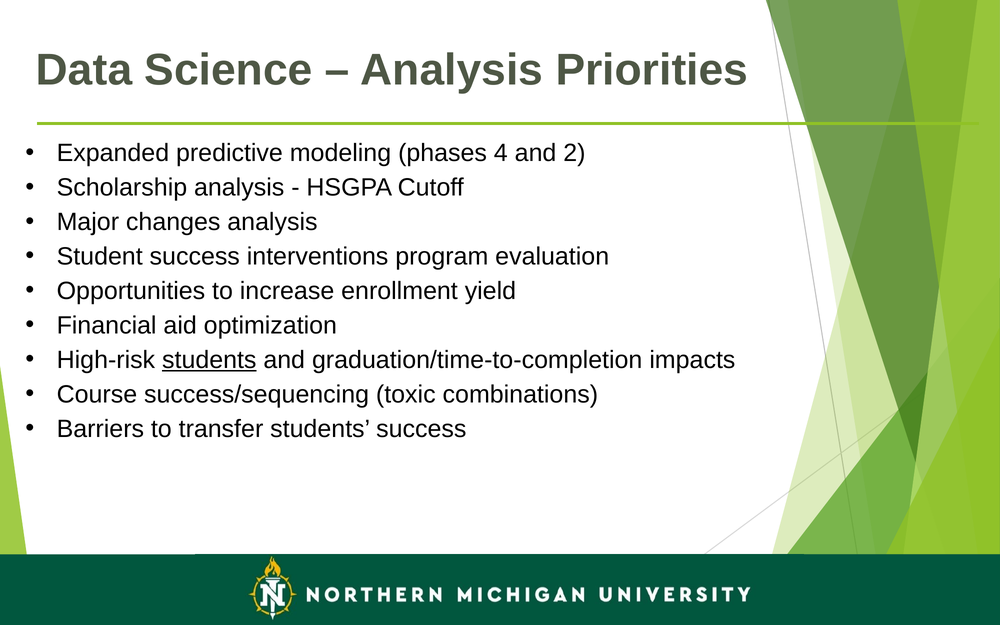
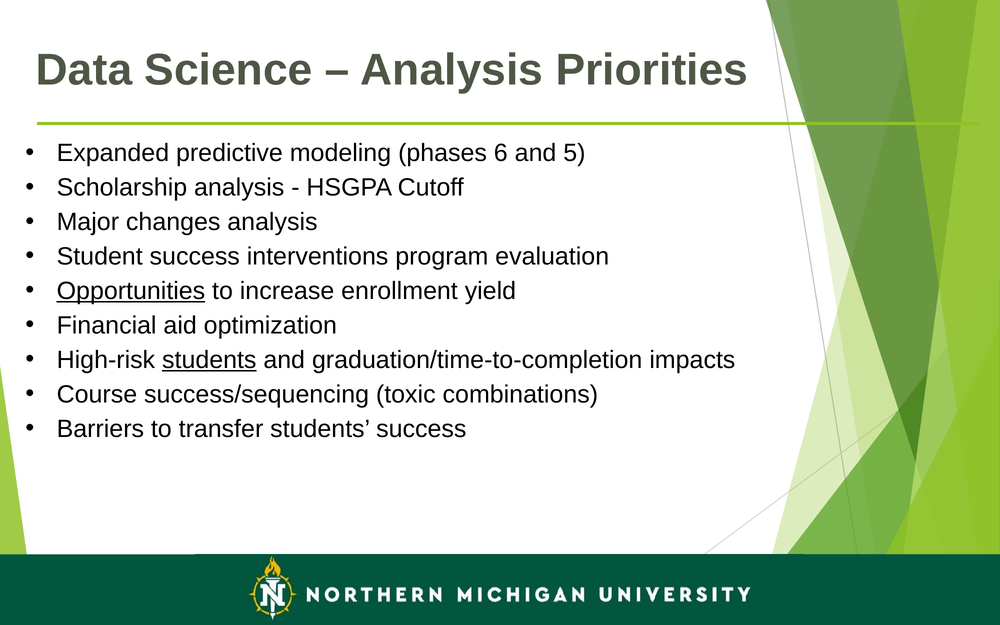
4: 4 -> 6
2: 2 -> 5
Opportunities underline: none -> present
